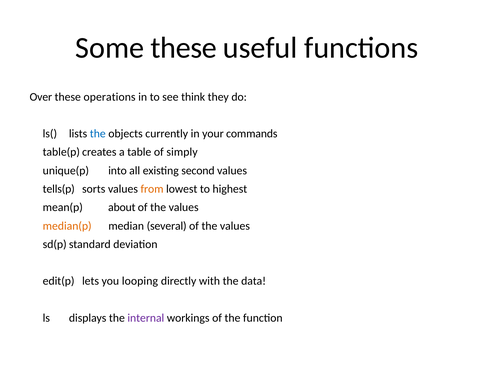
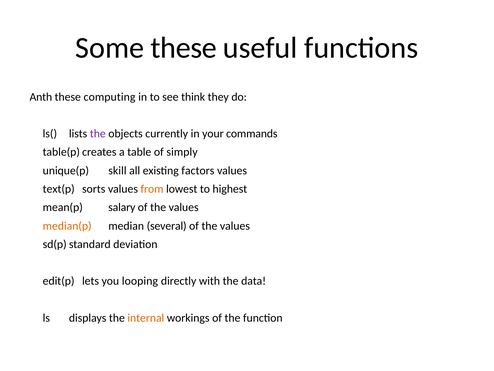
Over: Over -> Anth
operations: operations -> computing
the at (98, 134) colour: blue -> purple
into: into -> skill
second: second -> factors
tells(p: tells(p -> text(p
about: about -> salary
internal colour: purple -> orange
